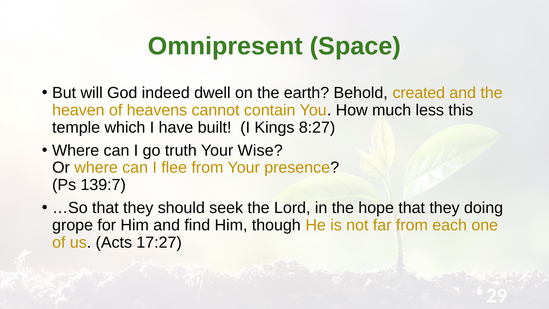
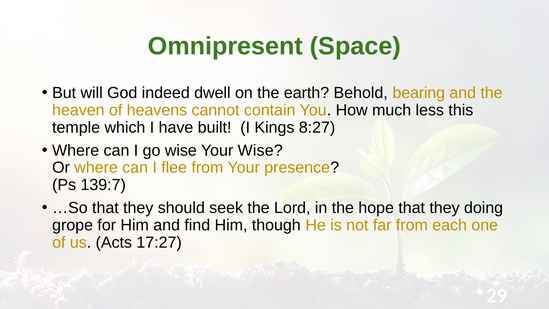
created: created -> bearing
go truth: truth -> wise
